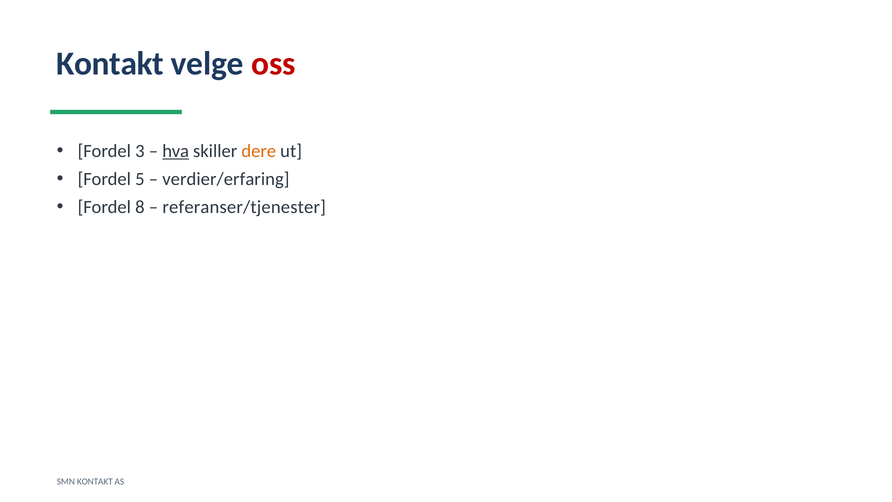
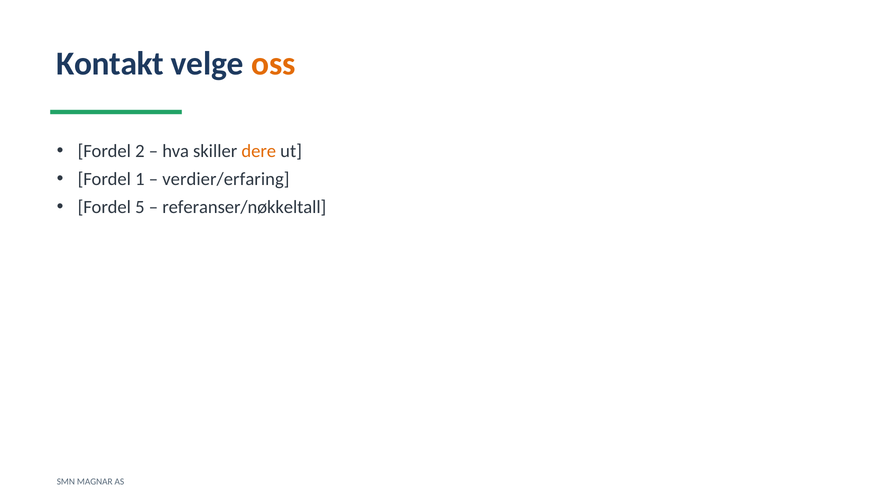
oss colour: red -> orange
3: 3 -> 2
hva underline: present -> none
5: 5 -> 1
8: 8 -> 5
referanser/tjenester: referanser/tjenester -> referanser/nøkkeltall
SMN KONTAKT: KONTAKT -> MAGNAR
